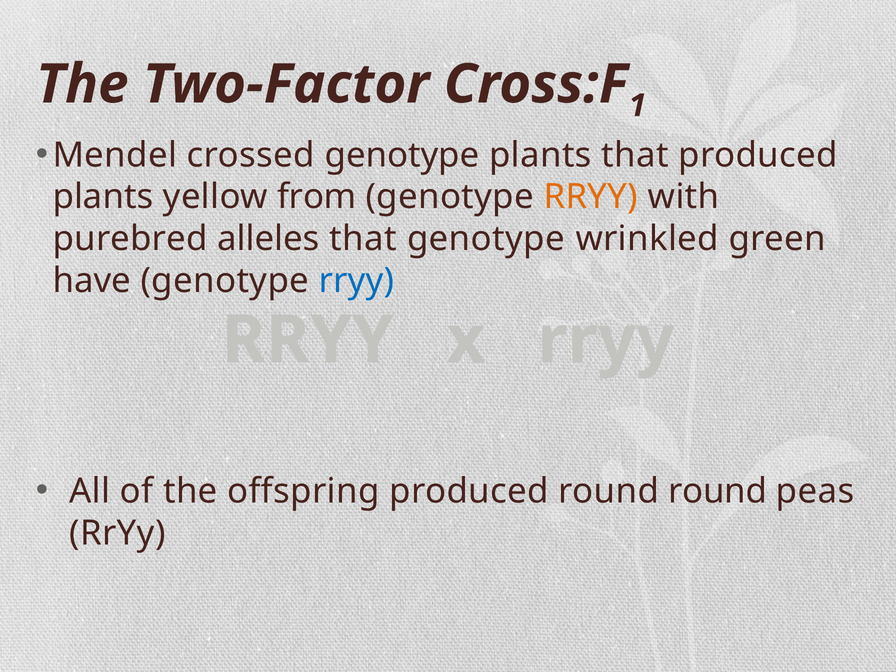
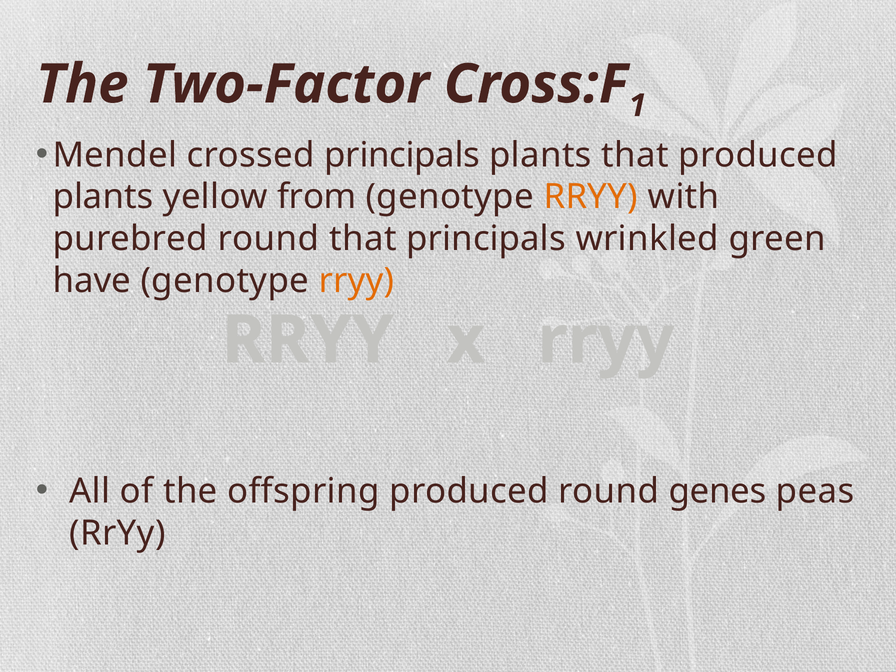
crossed genotype: genotype -> principals
purebred alleles: alleles -> round
that genotype: genotype -> principals
rryy at (357, 281) colour: blue -> orange
round round: round -> genes
